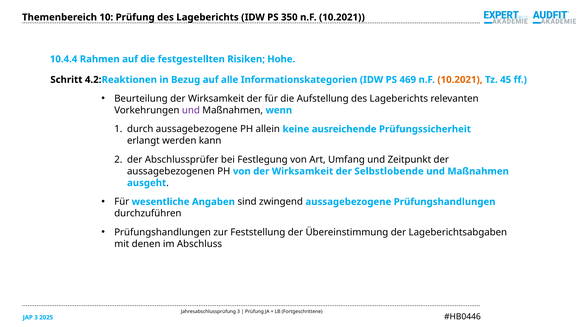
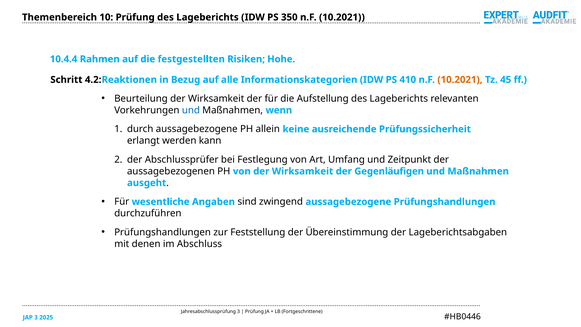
469: 469 -> 410
und at (191, 110) colour: purple -> blue
Selbstlobende: Selbstlobende -> Gegenläufigen
